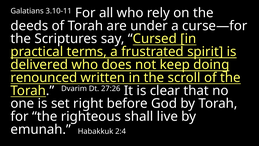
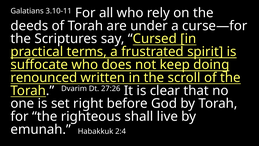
delivered: delivered -> suffocate
